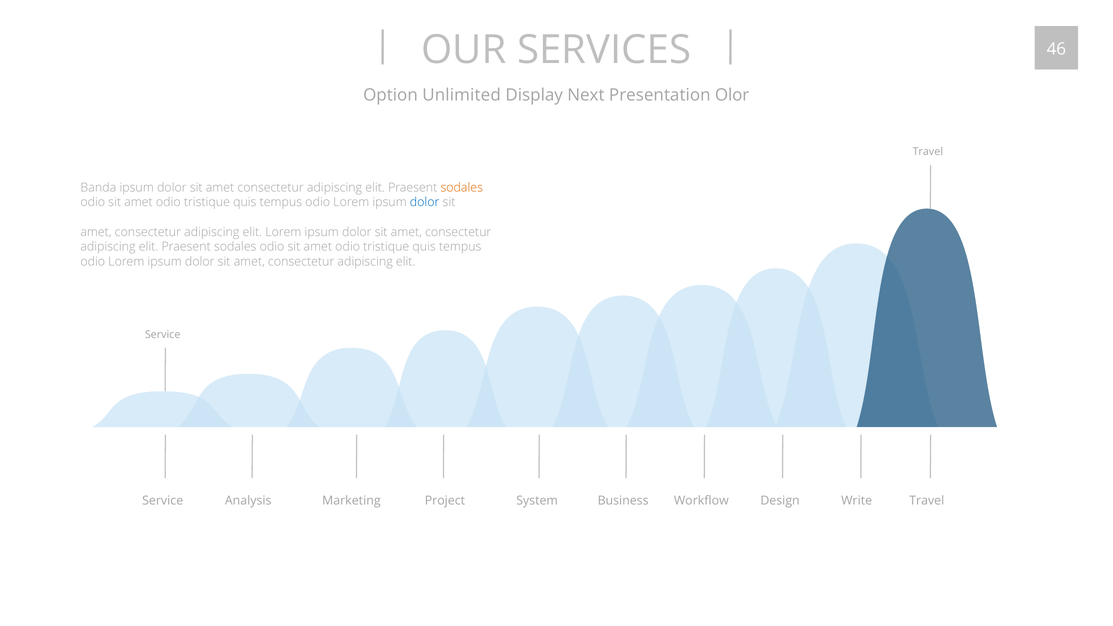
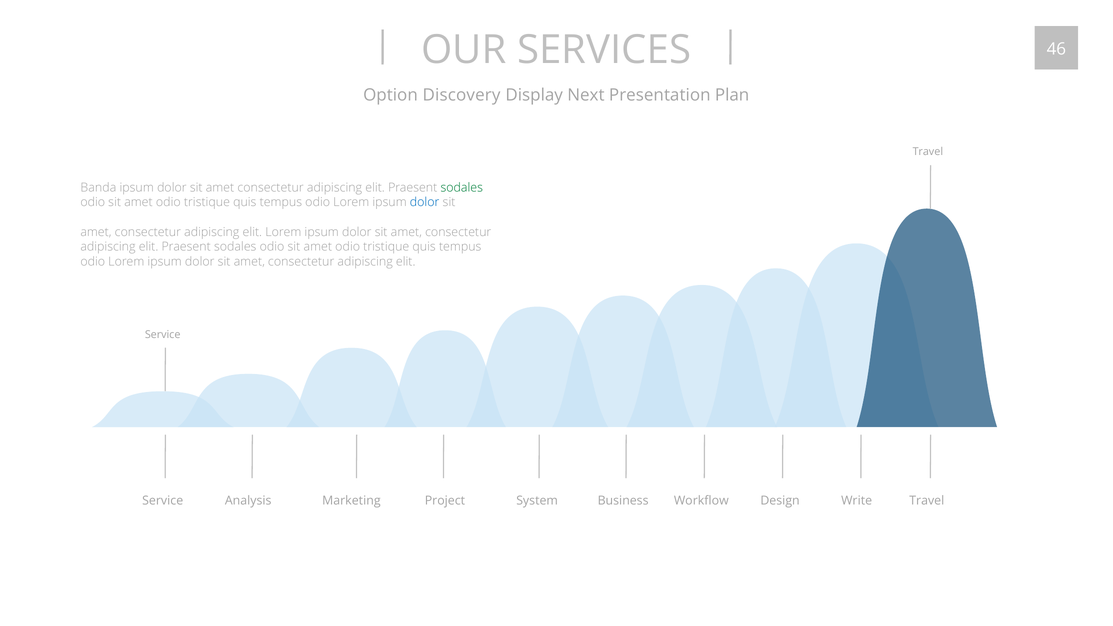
Unlimited: Unlimited -> Discovery
Olor: Olor -> Plan
sodales at (462, 188) colour: orange -> green
